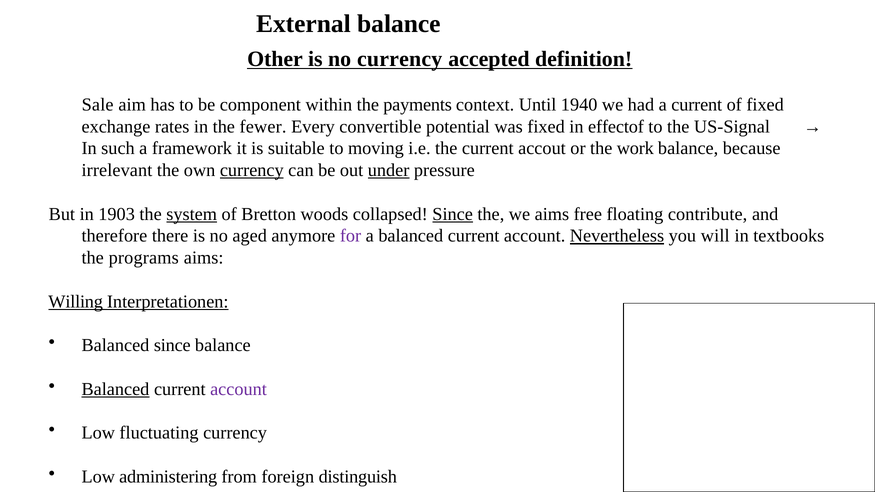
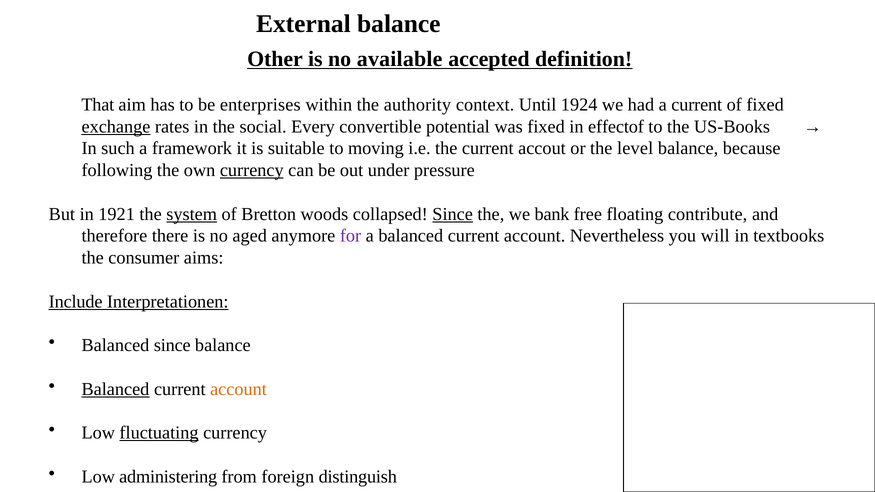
no currency: currency -> available
Sale: Sale -> That
component: component -> enterprises
payments: payments -> authority
1940: 1940 -> 1924
exchange underline: none -> present
fewer: fewer -> social
US-Signal: US-Signal -> US-Books
work: work -> level
irrelevant: irrelevant -> following
under underline: present -> none
1903: 1903 -> 1921
we aims: aims -> bank
Nevertheless underline: present -> none
programs: programs -> consumer
Willing: Willing -> Include
account at (239, 389) colour: purple -> orange
fluctuating underline: none -> present
